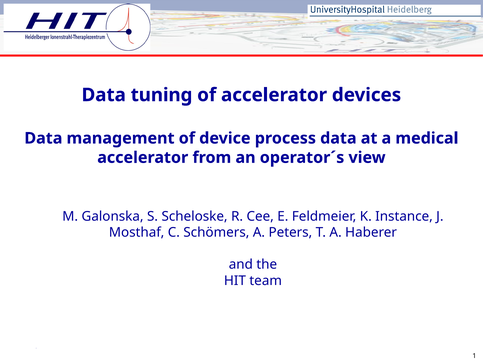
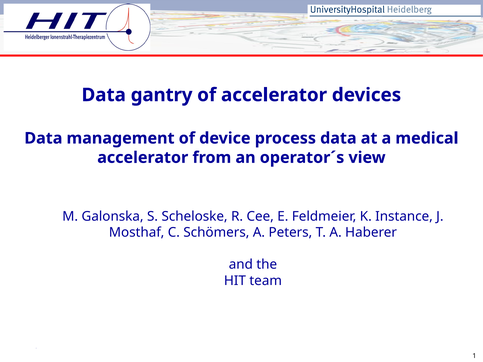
tuning: tuning -> gantry
